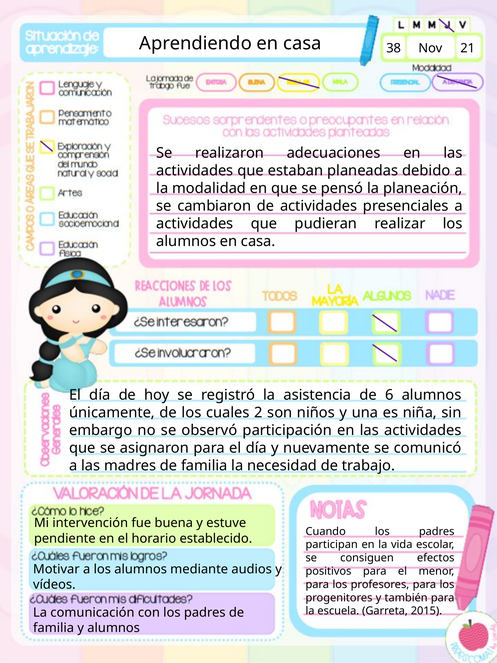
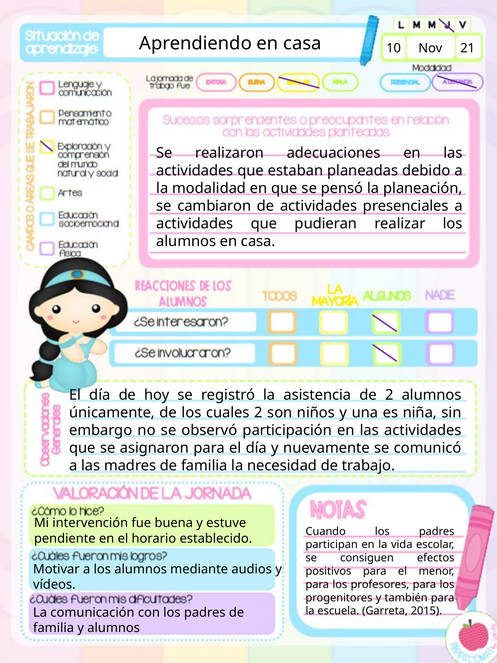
38: 38 -> 10
de 6: 6 -> 2
